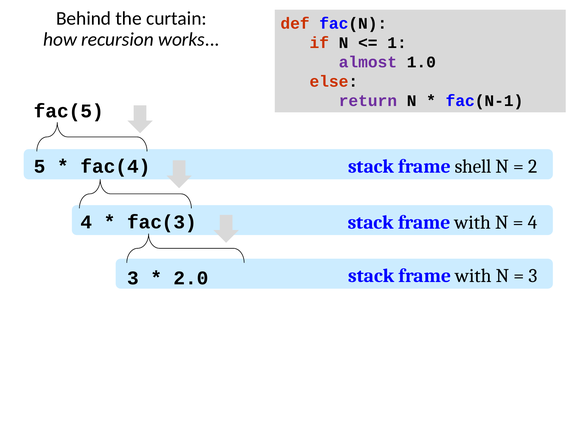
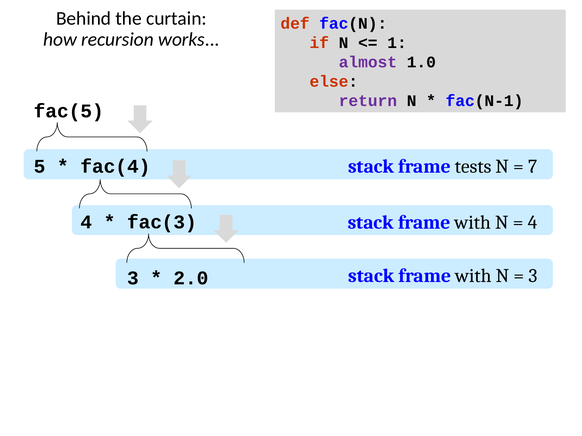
shell: shell -> tests
2: 2 -> 7
